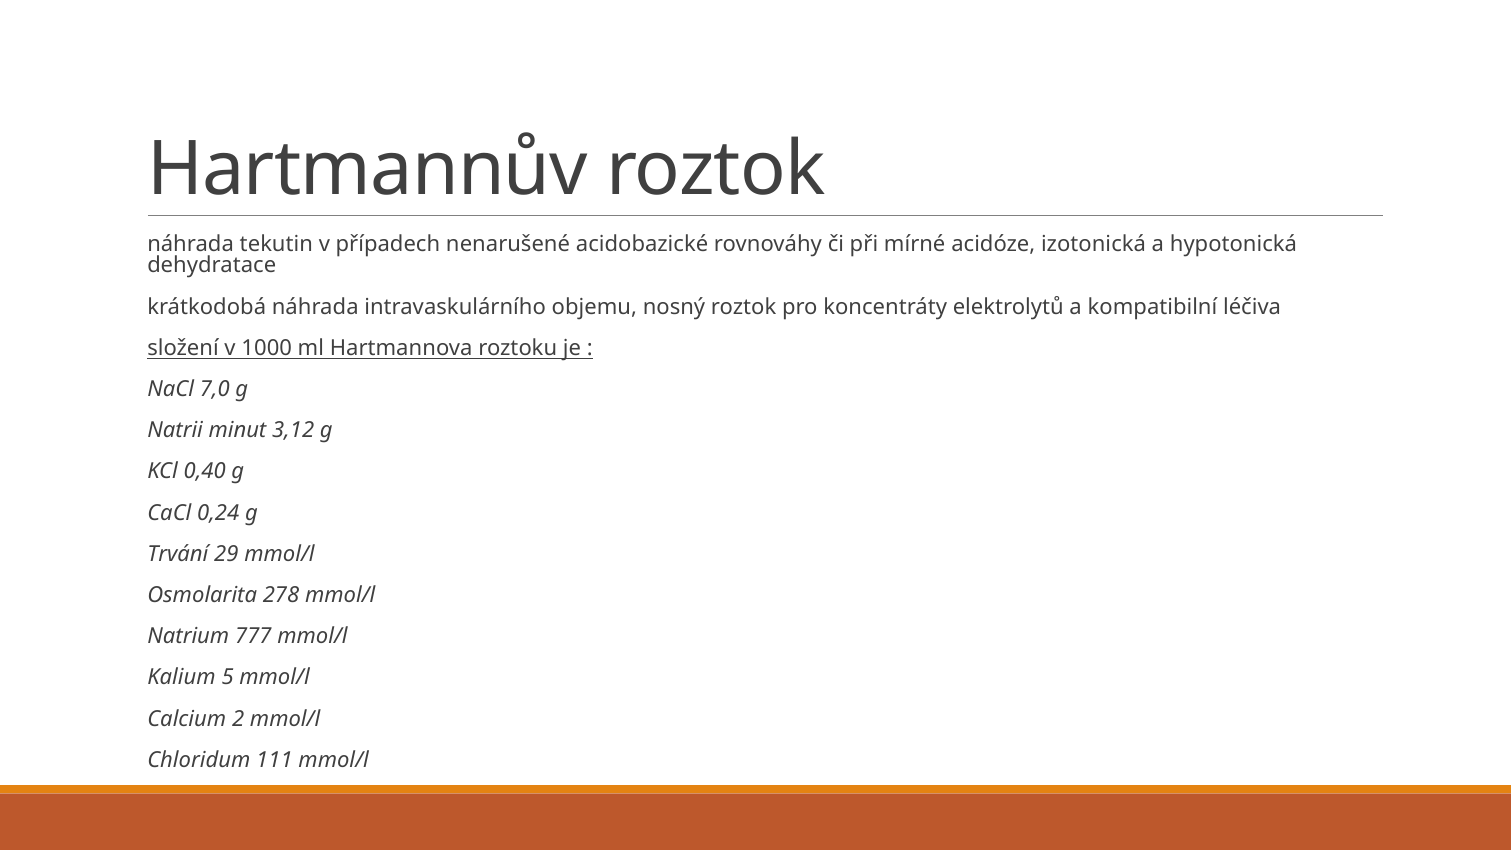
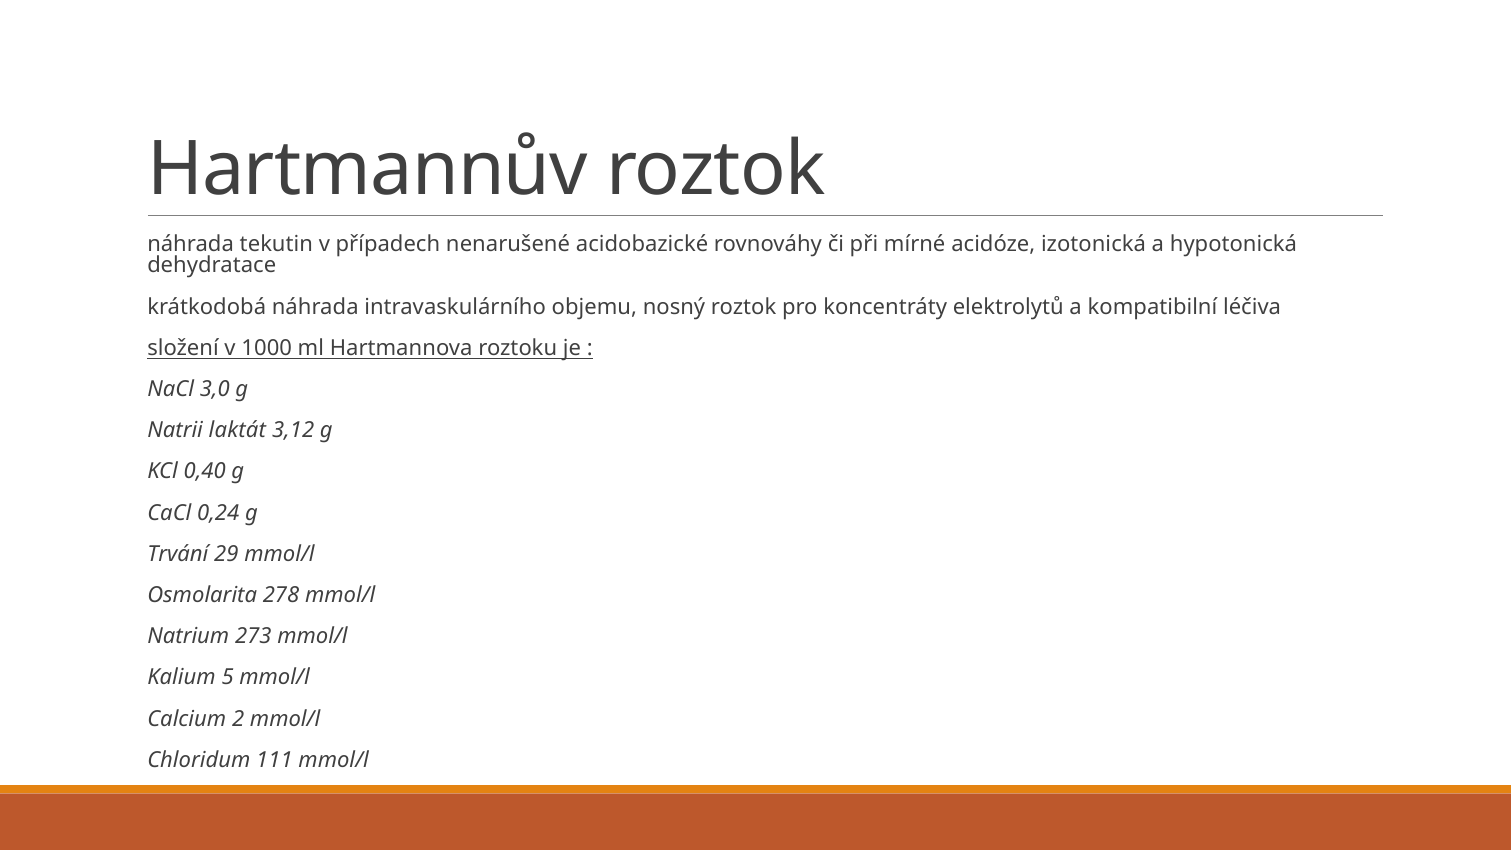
7,0: 7,0 -> 3,0
minut: minut -> laktát
777: 777 -> 273
